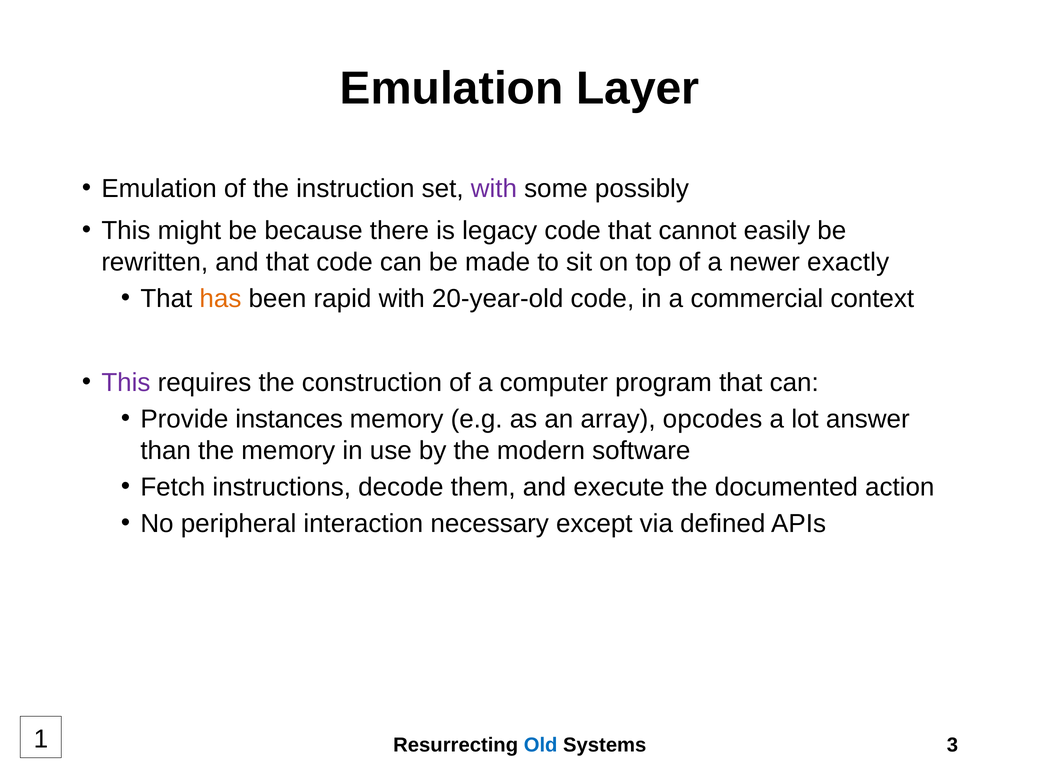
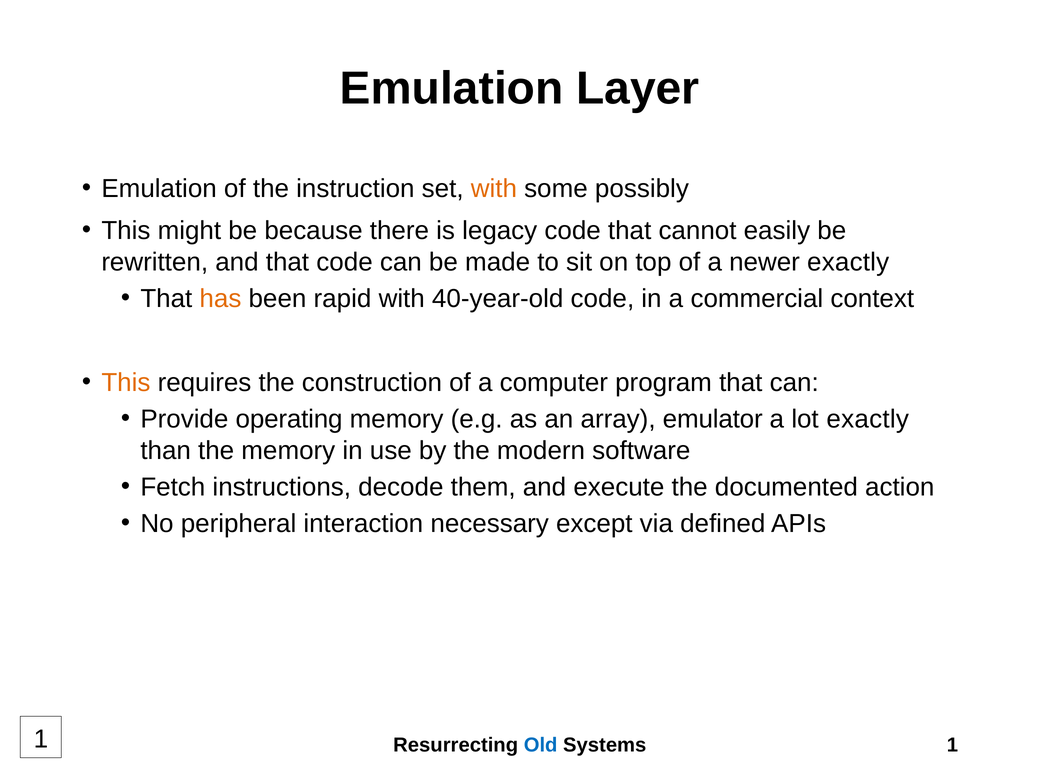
with at (494, 189) colour: purple -> orange
20-year-old: 20-year-old -> 40-year-old
This at (126, 383) colour: purple -> orange
instances: instances -> operating
opcodes: opcodes -> emulator
lot answer: answer -> exactly
Systems 3: 3 -> 1
